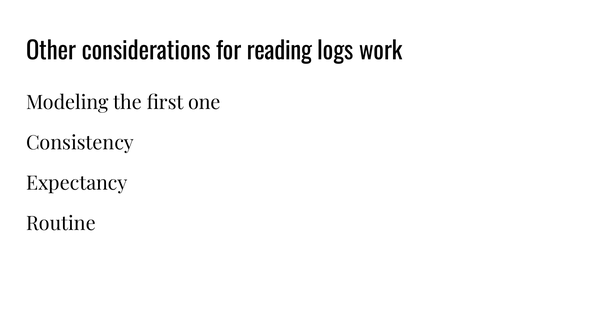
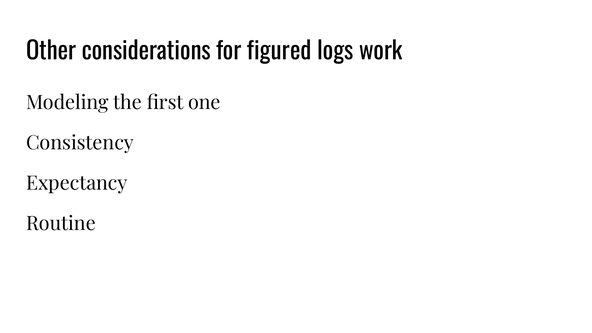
reading: reading -> figured
